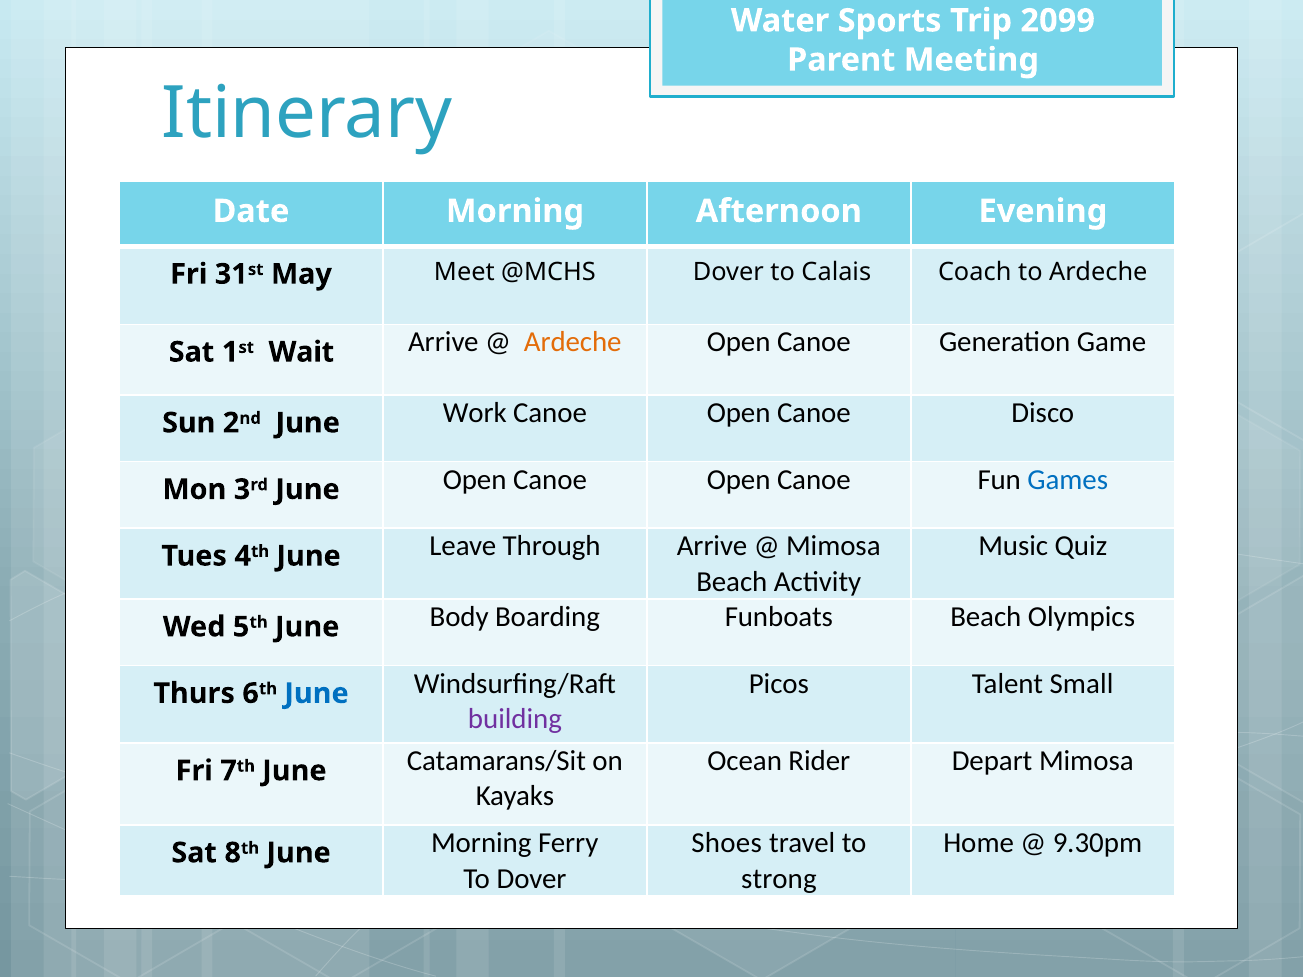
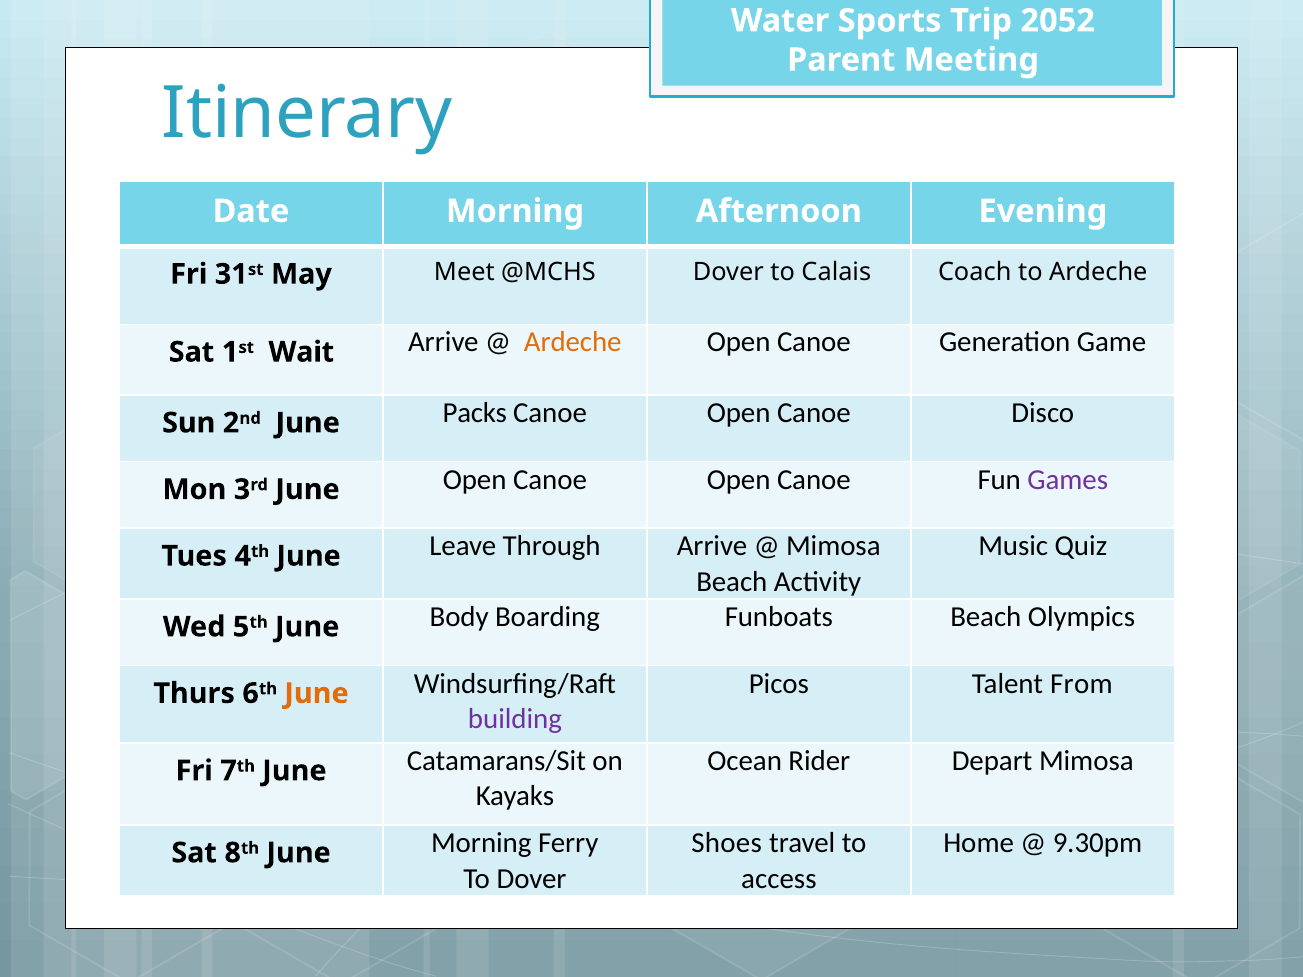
2099: 2099 -> 2052
Work: Work -> Packs
Games colour: blue -> purple
Small: Small -> From
June at (317, 694) colour: blue -> orange
strong: strong -> access
